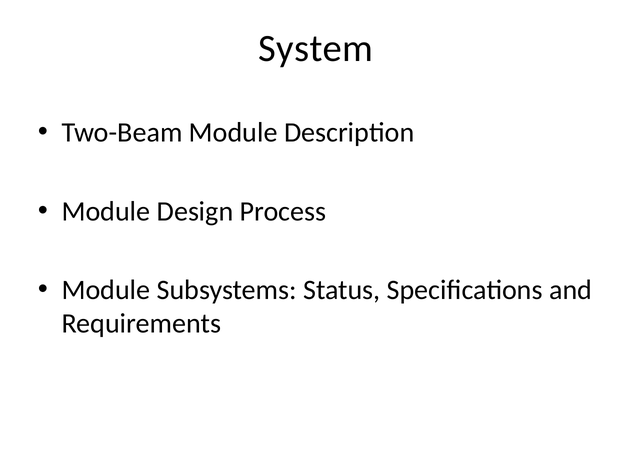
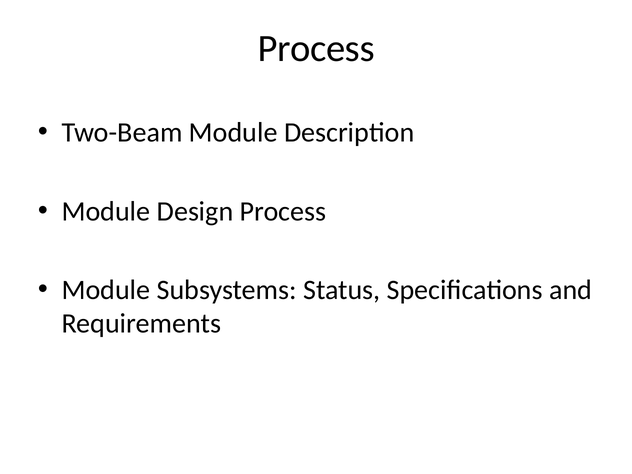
System at (316, 48): System -> Process
